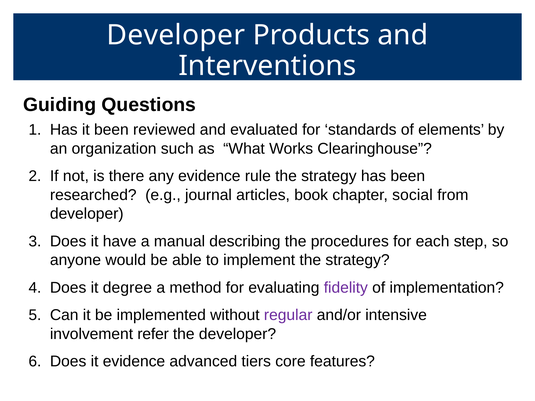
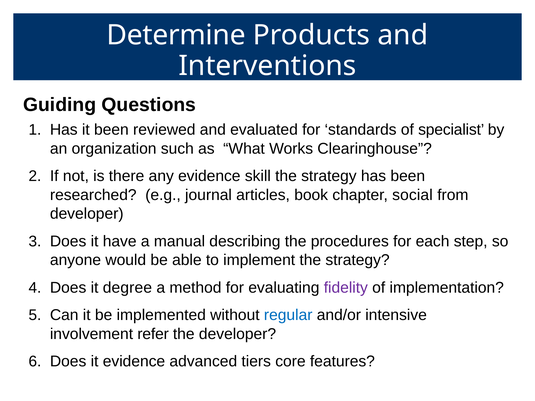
Developer at (176, 35): Developer -> Determine
elements: elements -> specialist
rule: rule -> skill
regular colour: purple -> blue
